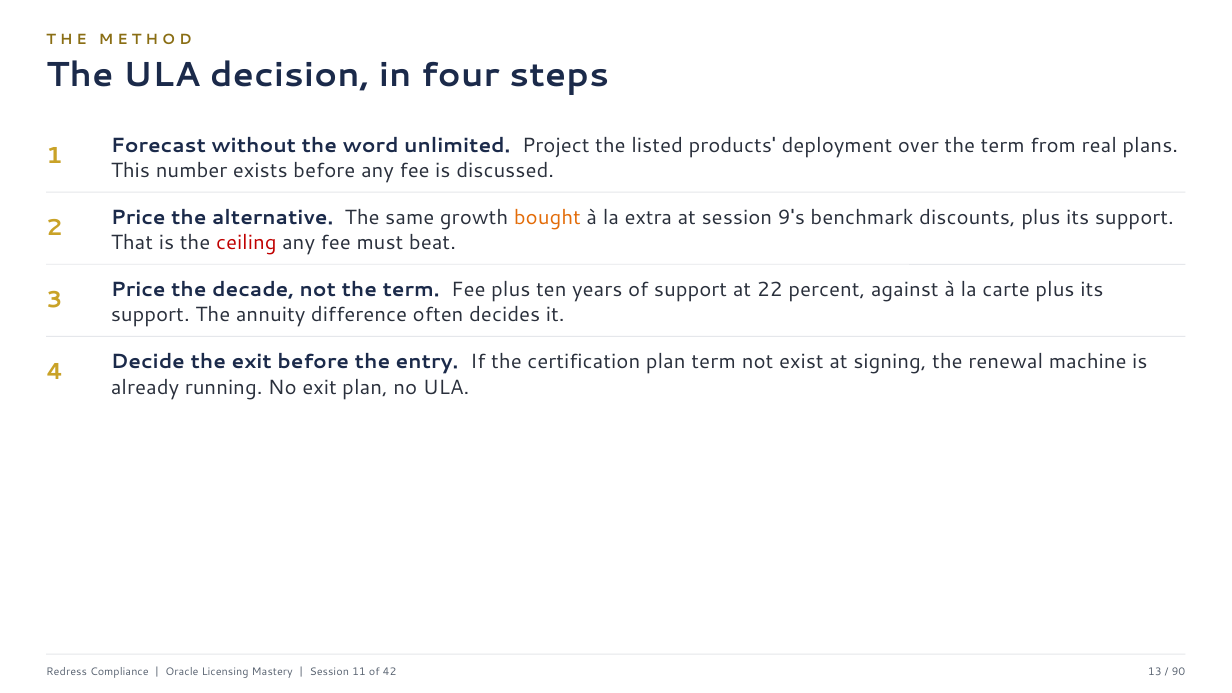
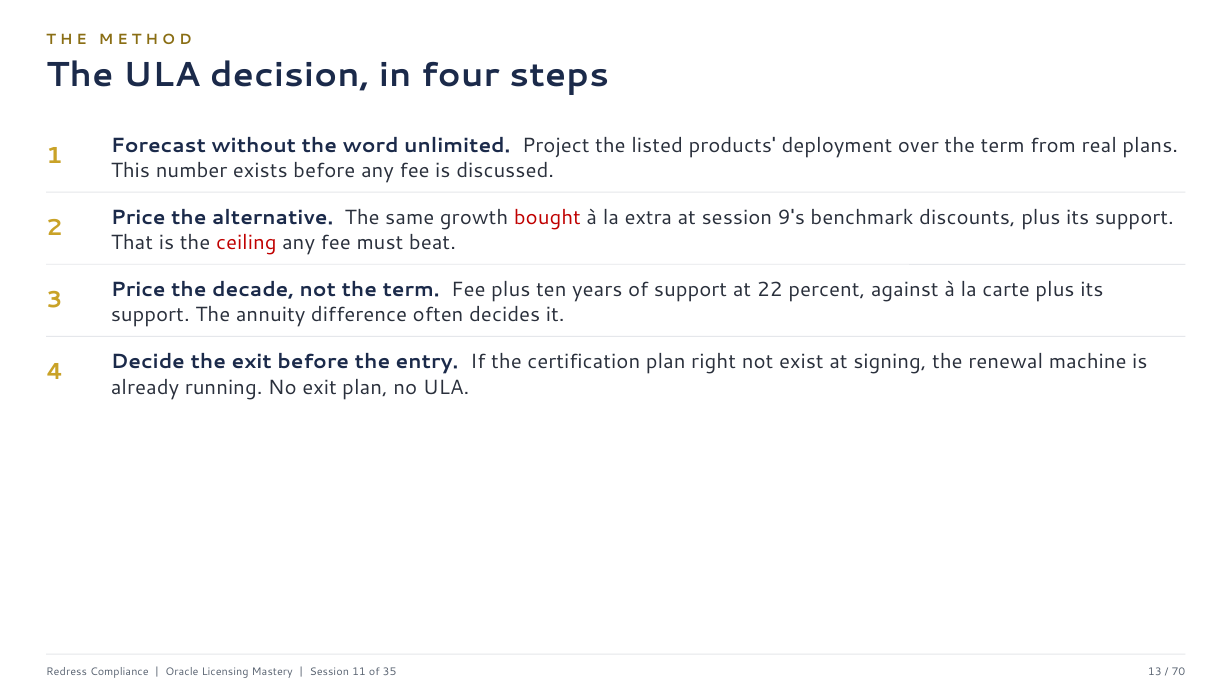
bought colour: orange -> red
plan term: term -> right
42: 42 -> 35
90: 90 -> 70
